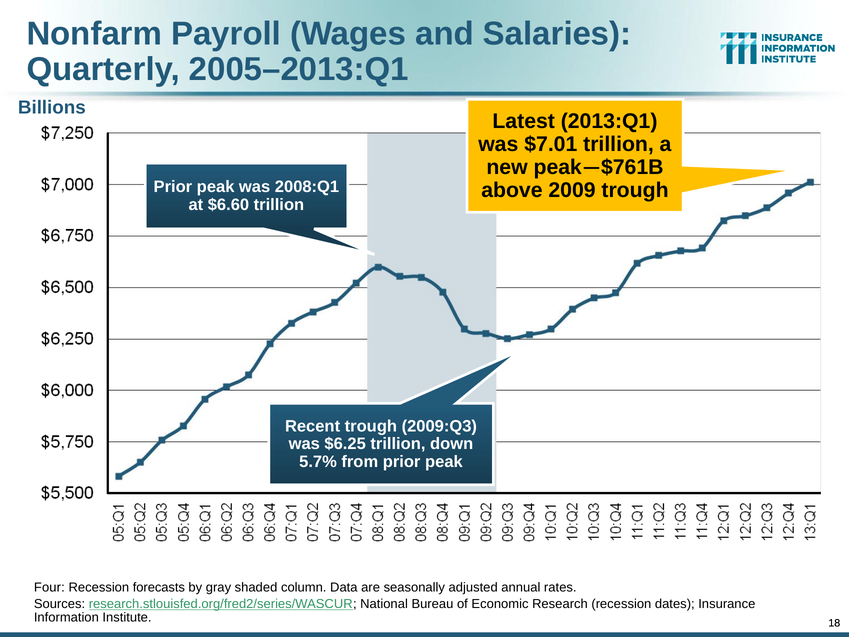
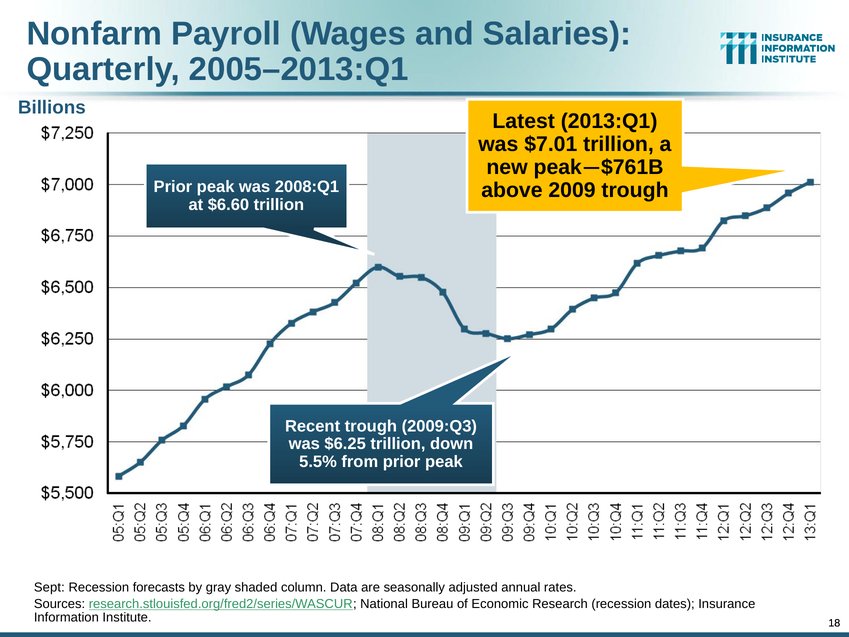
5.7%: 5.7% -> 5.5%
Four: Four -> Sept
